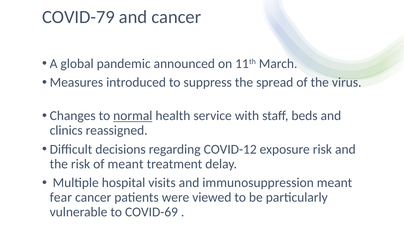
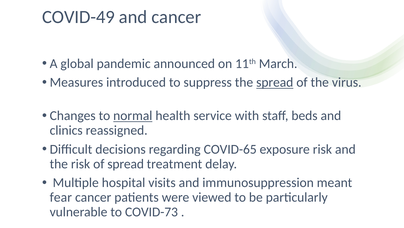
COVID-79: COVID-79 -> COVID-49
spread at (275, 82) underline: none -> present
COVID-12: COVID-12 -> COVID-65
of meant: meant -> spread
COVID-69: COVID-69 -> COVID-73
